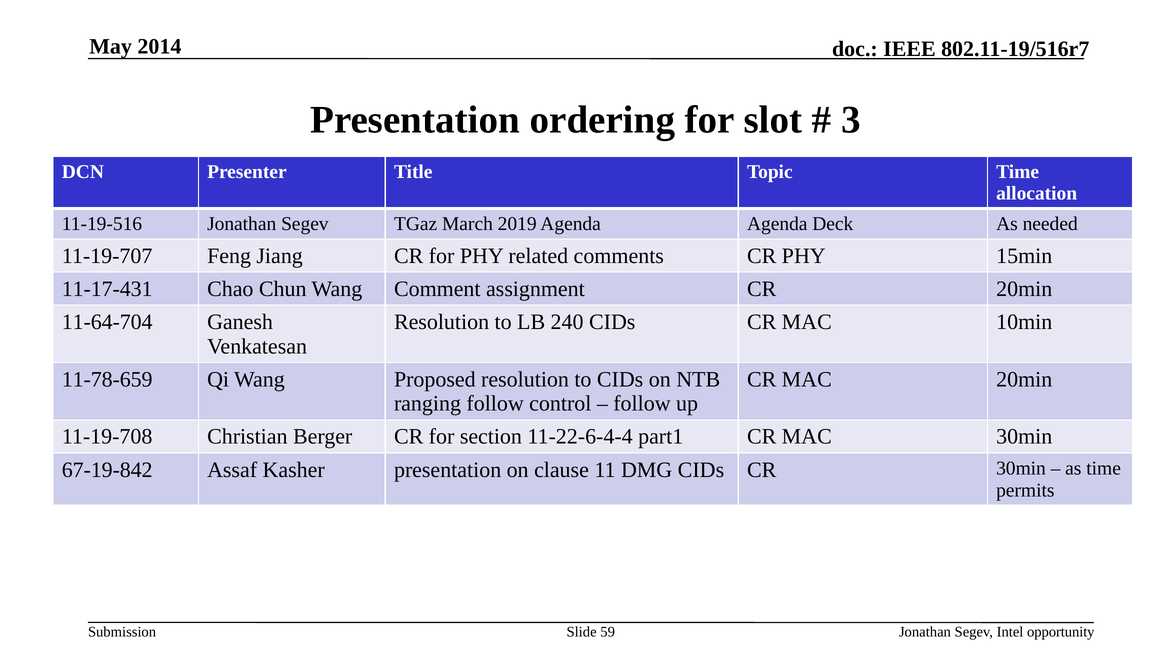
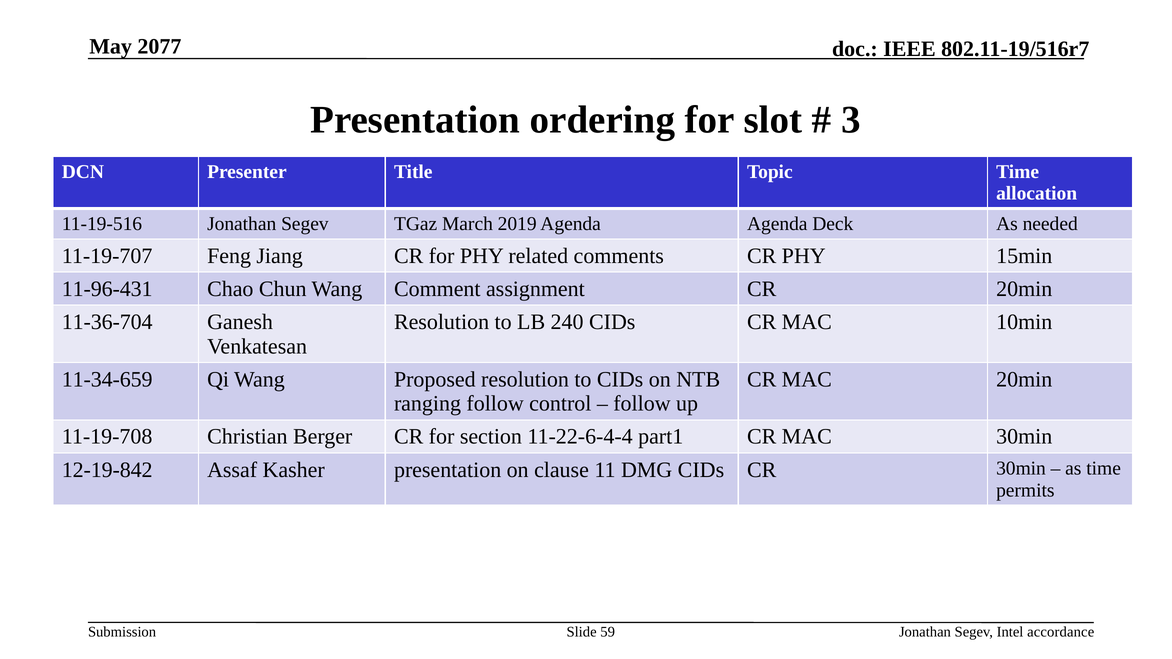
2014: 2014 -> 2077
11-17-431: 11-17-431 -> 11-96-431
11-64-704: 11-64-704 -> 11-36-704
11-78-659: 11-78-659 -> 11-34-659
67-19-842: 67-19-842 -> 12-19-842
opportunity: opportunity -> accordance
